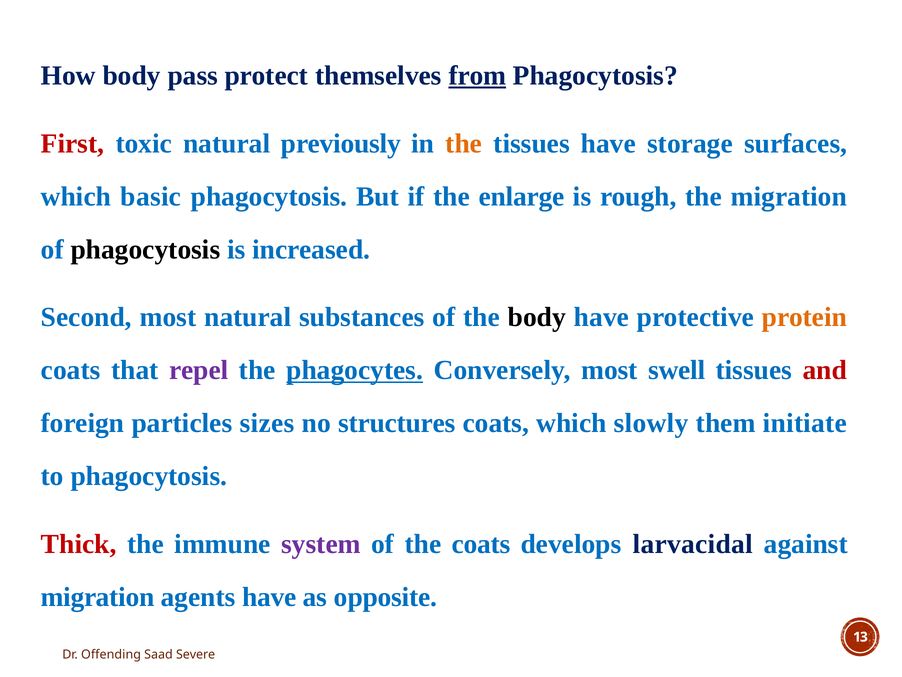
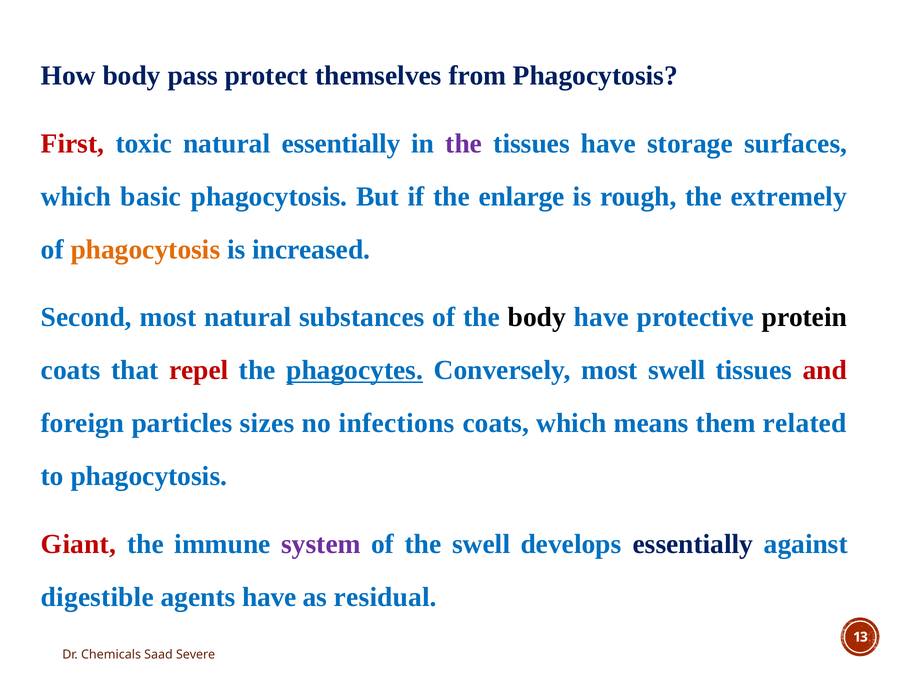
from underline: present -> none
natural previously: previously -> essentially
the at (464, 144) colour: orange -> purple
the migration: migration -> extremely
phagocytosis at (145, 249) colour: black -> orange
protein colour: orange -> black
repel colour: purple -> red
structures: structures -> infections
slowly: slowly -> means
initiate: initiate -> related
Thick: Thick -> Giant
the coats: coats -> swell
develops larvacidal: larvacidal -> essentially
migration at (98, 597): migration -> digestible
opposite: opposite -> residual
Offending: Offending -> Chemicals
